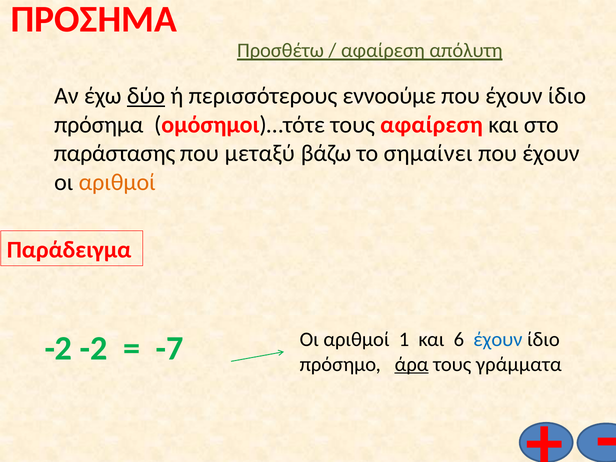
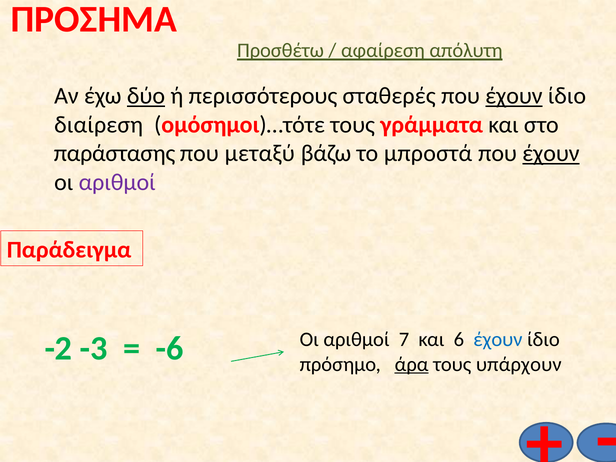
εννοούμε: εννοούμε -> σταθερές
έχουν at (514, 96) underline: none -> present
πρόσημα: πρόσημα -> διαίρεση
τους αφαίρεση: αφαίρεση -> γράμματα
σημαίνει: σημαίνει -> μπροστά
έχουν at (551, 154) underline: none -> present
αριθμοί at (117, 182) colour: orange -> purple
-2 -2: -2 -> -3
-7: -7 -> -6
1: 1 -> 7
γράμματα: γράμματα -> υπάρχουν
